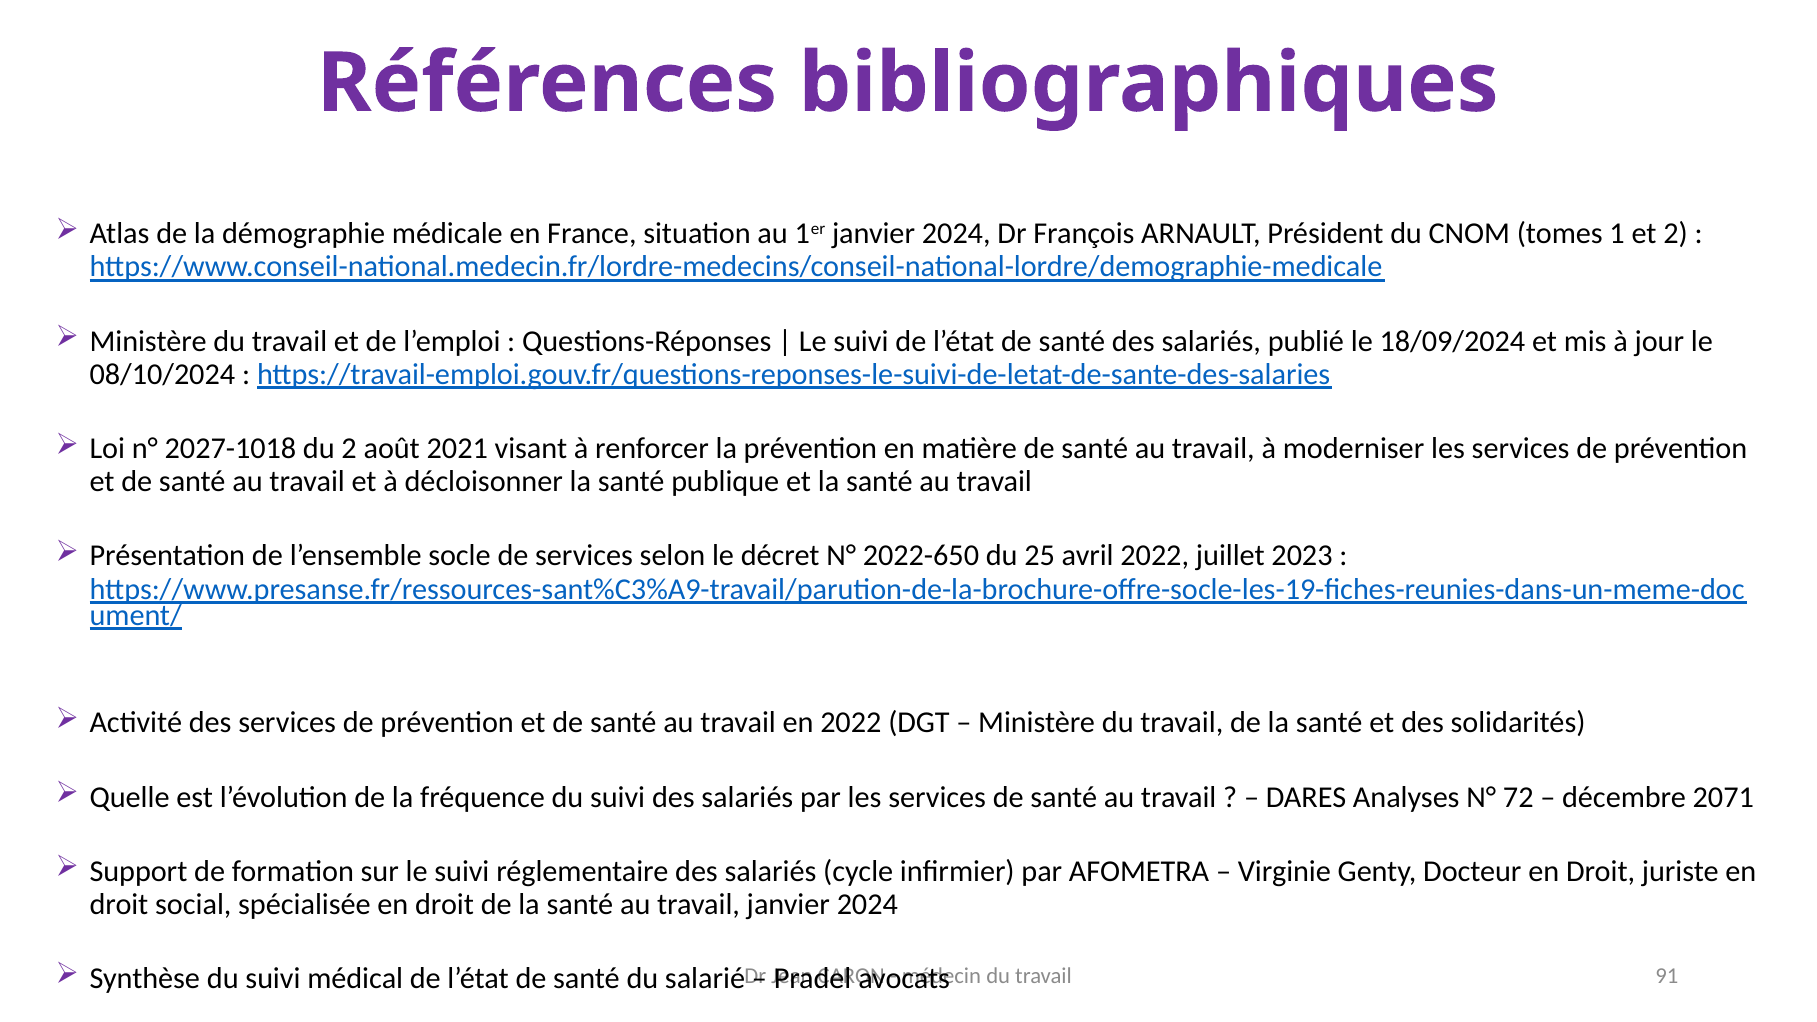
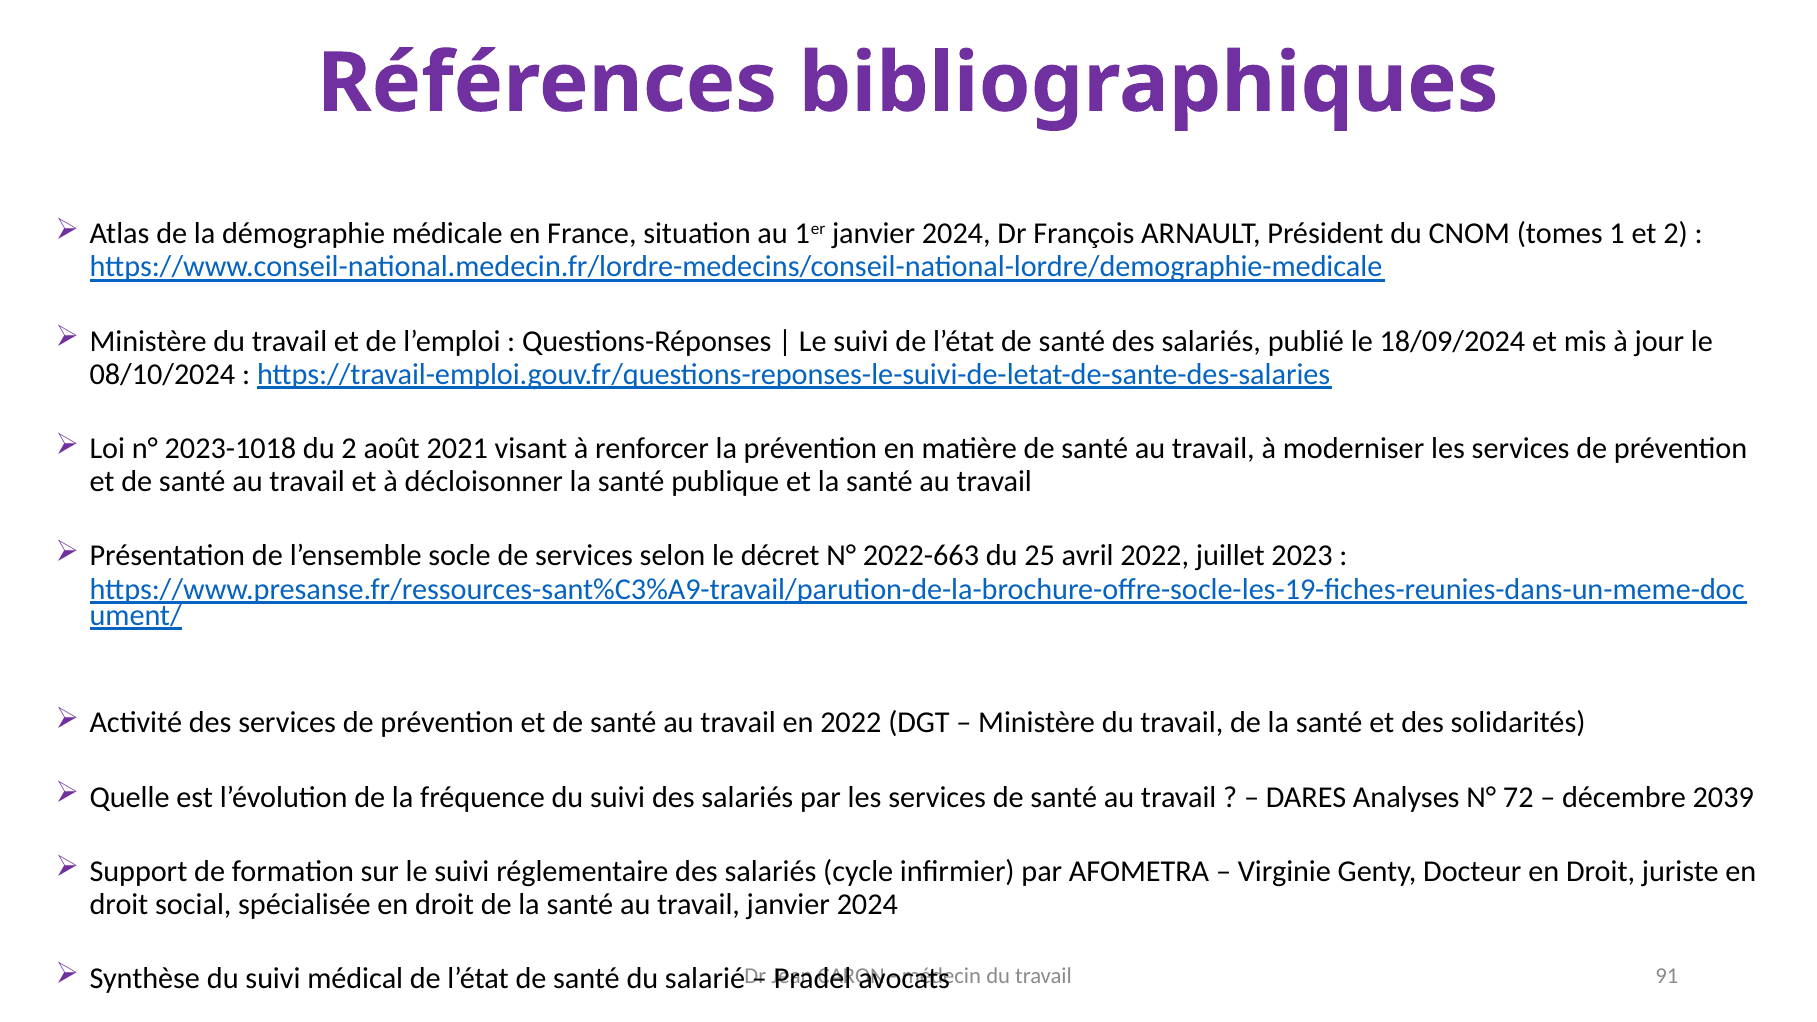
2027-1018: 2027-1018 -> 2023-1018
2022-650: 2022-650 -> 2022-663
2071: 2071 -> 2039
